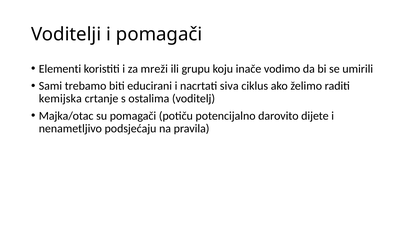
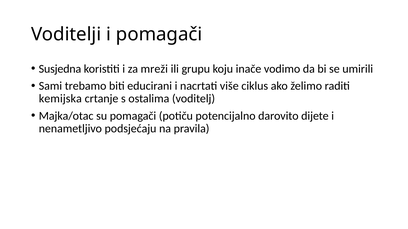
Elementi: Elementi -> Susjedna
siva: siva -> više
